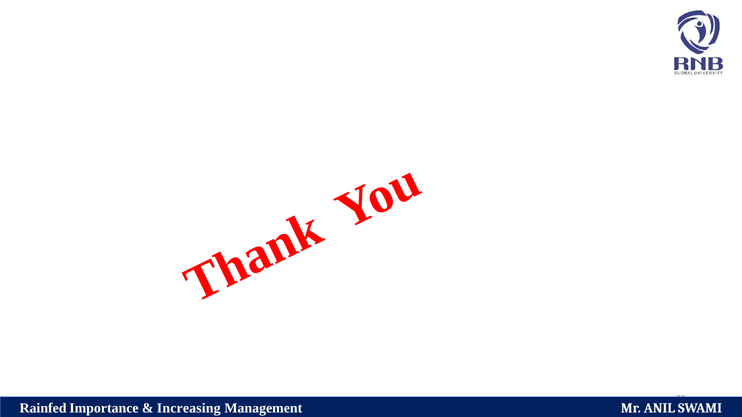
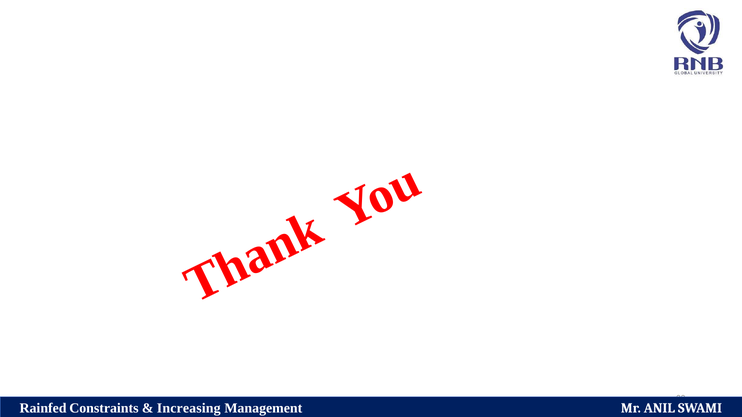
Importance: Importance -> Constraints
